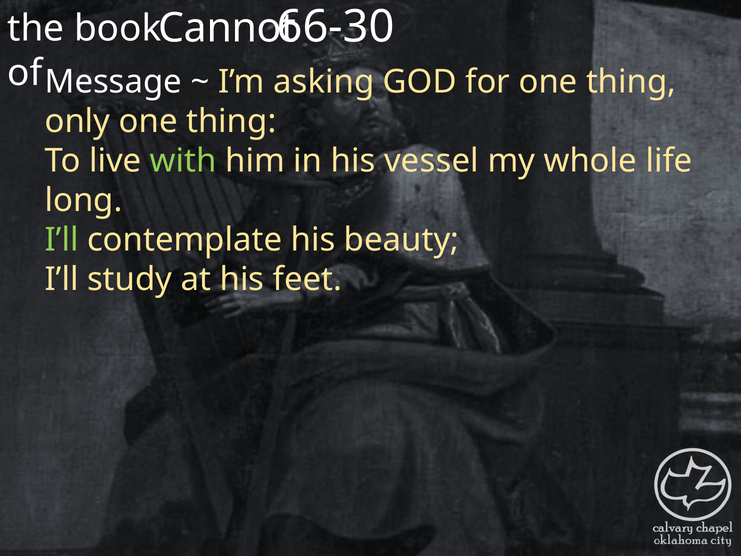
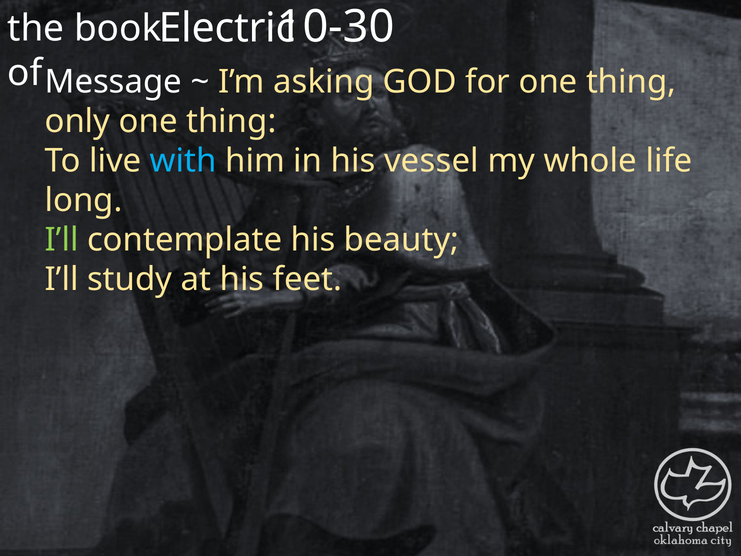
66-30: 66-30 -> 10-30
Cannot: Cannot -> Electric
with colour: light green -> light blue
